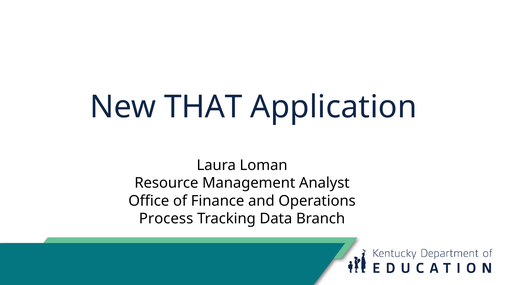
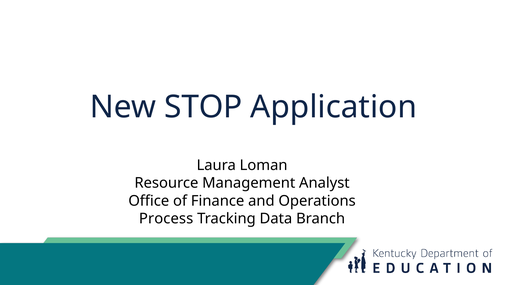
THAT: THAT -> STOP
